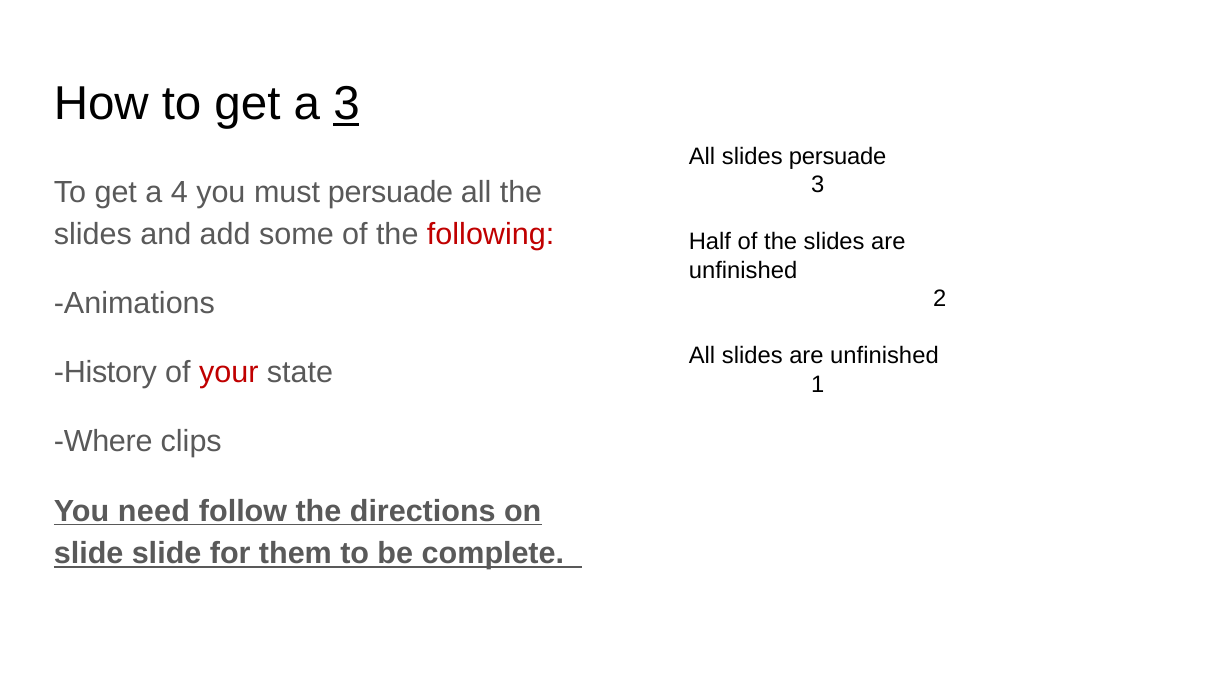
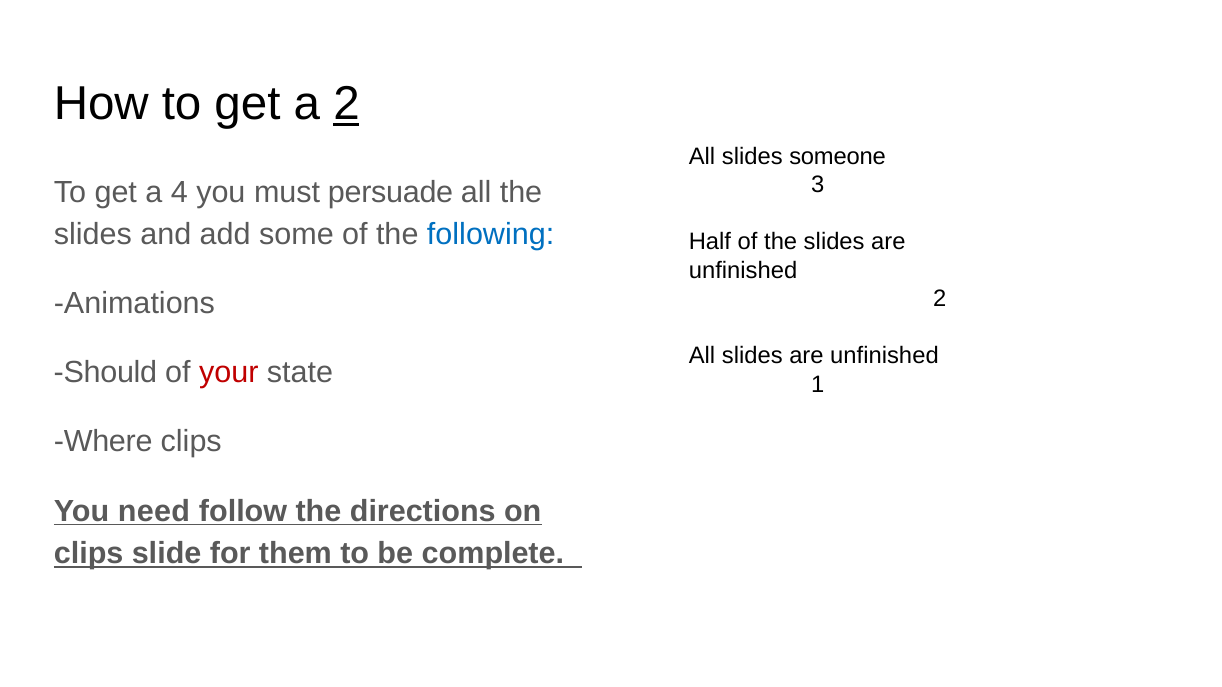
a 3: 3 -> 2
slides persuade: persuade -> someone
following colour: red -> blue
History: History -> Should
slide at (89, 554): slide -> clips
